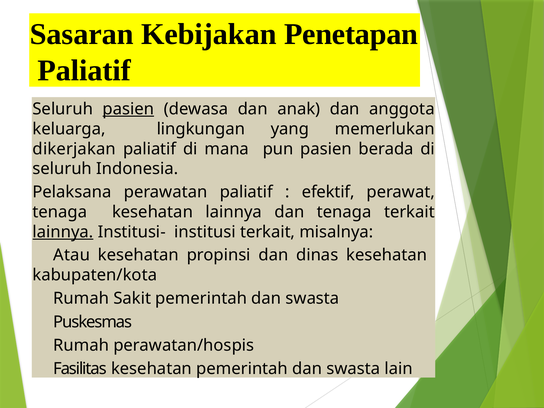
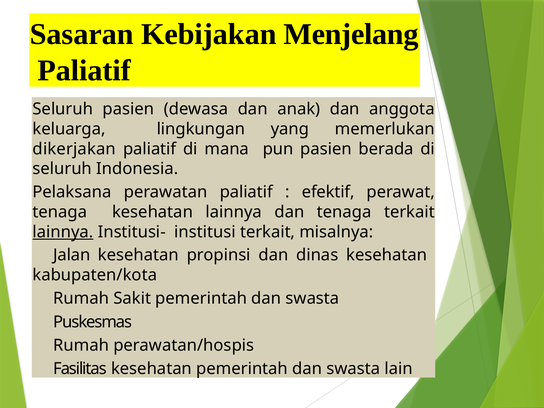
Penetapan: Penetapan -> Menjelang
pasien at (128, 109) underline: present -> none
Atau: Atau -> Jalan
